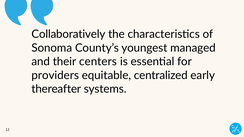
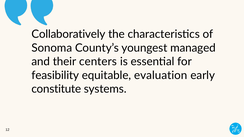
providers: providers -> feasibility
centralized: centralized -> evaluation
thereafter: thereafter -> constitute
